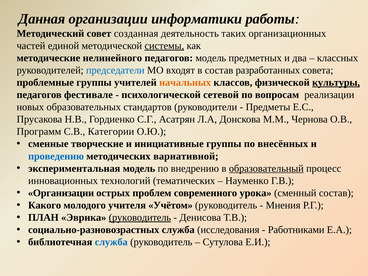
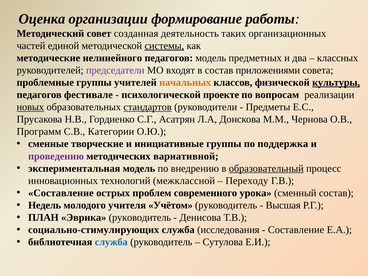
Данная: Данная -> Оценка
информатики: информатики -> формирование
председатели colour: blue -> purple
разработанных: разработанных -> приложениями
сетевой: сетевой -> проекте
новых underline: none -> present
стандартов underline: none -> present
внесённых: внесённых -> поддержка
проведению colour: blue -> purple
тематических: тематических -> межклассной
Науменко: Науменко -> Переходу
Организации at (61, 193): Организации -> Составление
Какого: Какого -> Недель
Мнения: Мнения -> Высшая
руководитель at (140, 217) underline: present -> none
социально-разновозрастных: социально-разновозрастных -> социально-стимулирующих
Работниками at (296, 230): Работниками -> Составление
